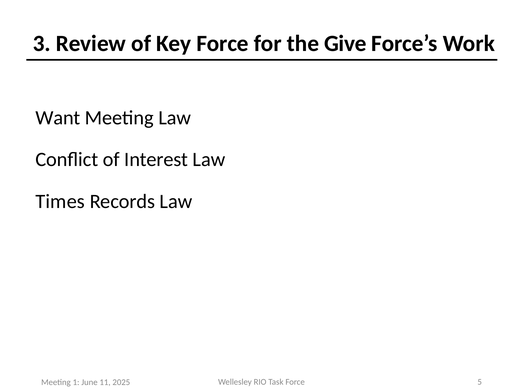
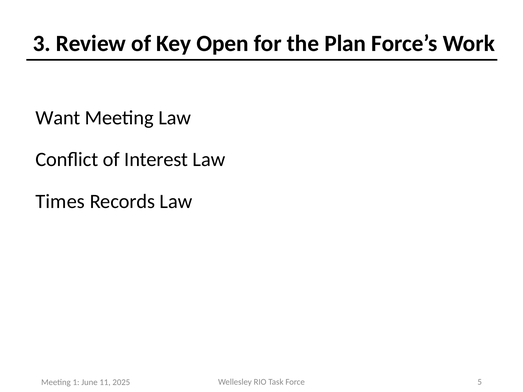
Key Force: Force -> Open
Give: Give -> Plan
